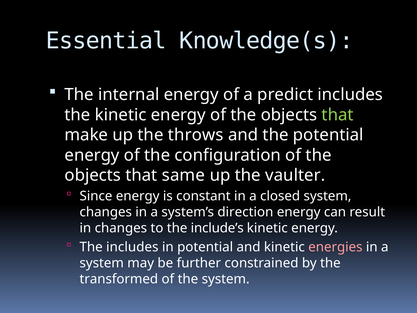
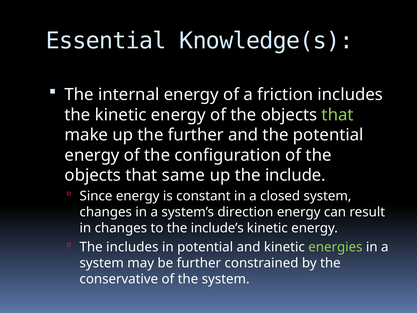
predict: predict -> friction
the throws: throws -> further
vaulter: vaulter -> include
energies colour: pink -> light green
transformed: transformed -> conservative
